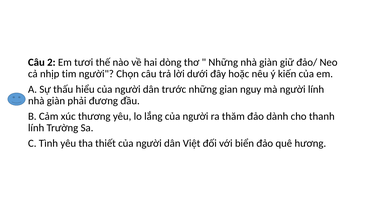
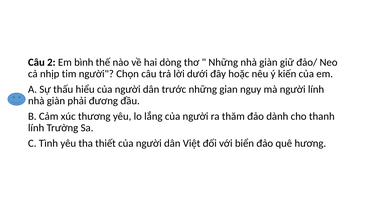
tươi: tươi -> bình
